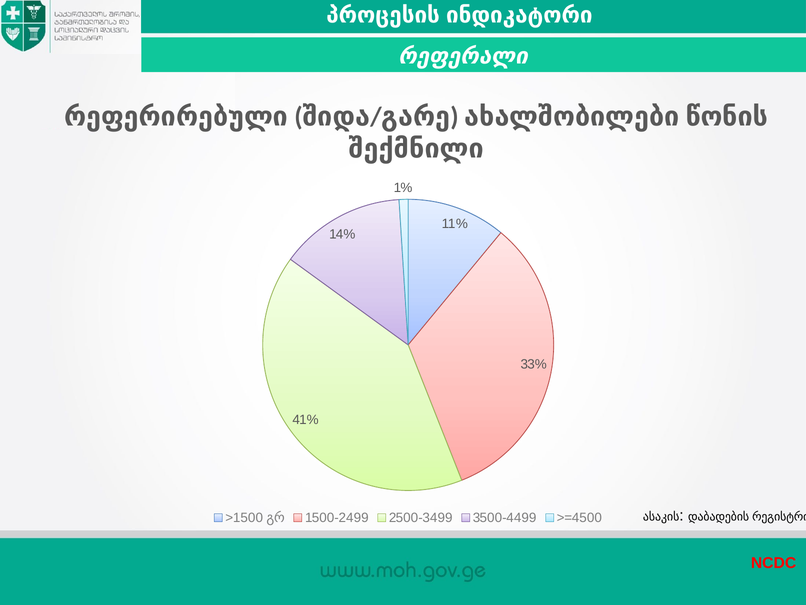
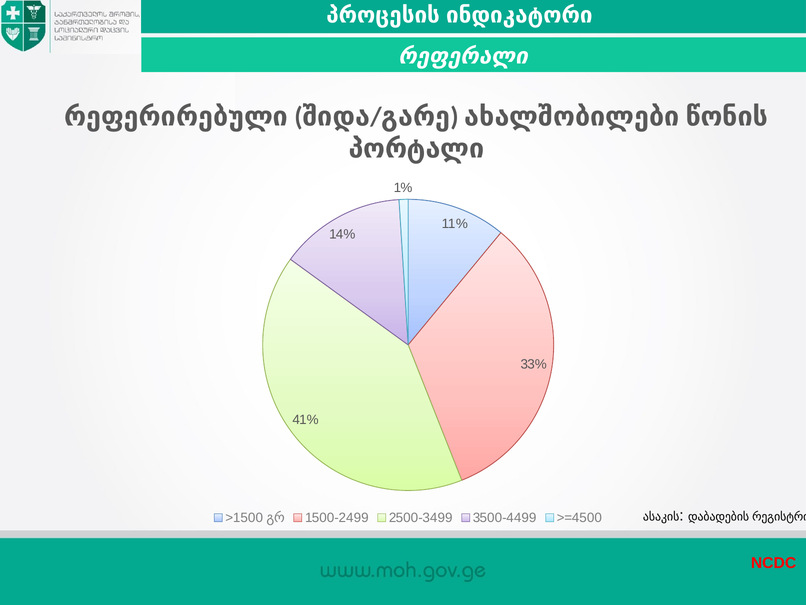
შექმნილი: შექმნილი -> პორტალი
